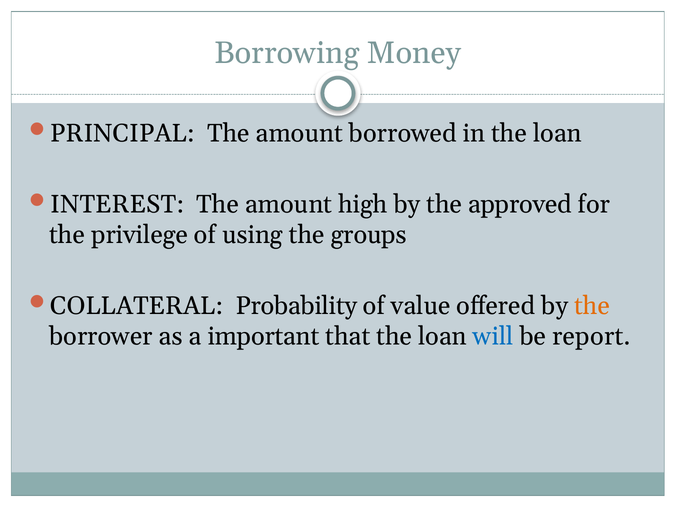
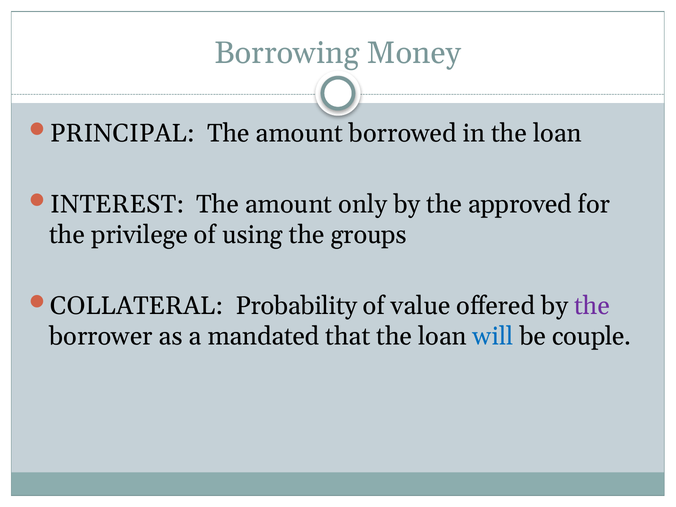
high: high -> only
the at (592, 306) colour: orange -> purple
important: important -> mandated
report: report -> couple
